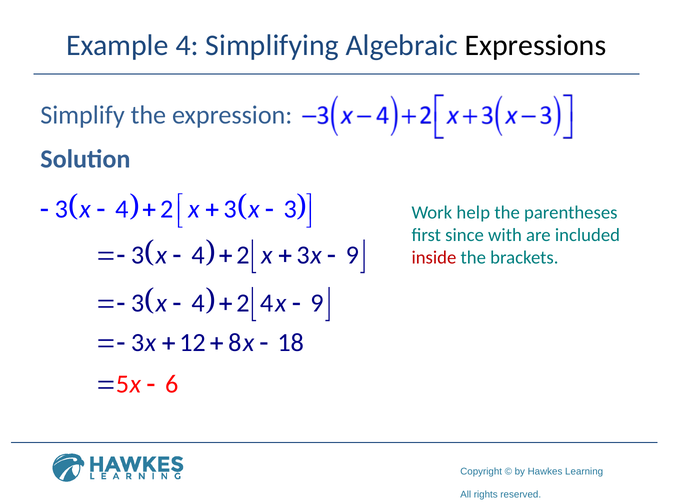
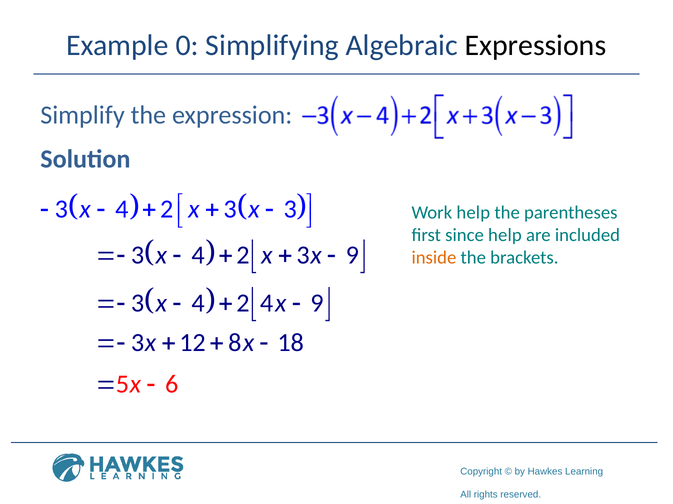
Example 4: 4 -> 0
since with: with -> help
inside colour: red -> orange
